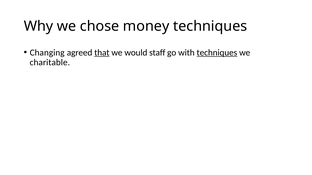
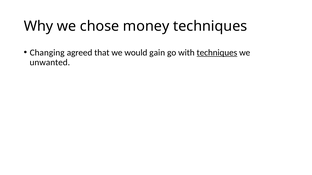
that underline: present -> none
staff: staff -> gain
charitable: charitable -> unwanted
